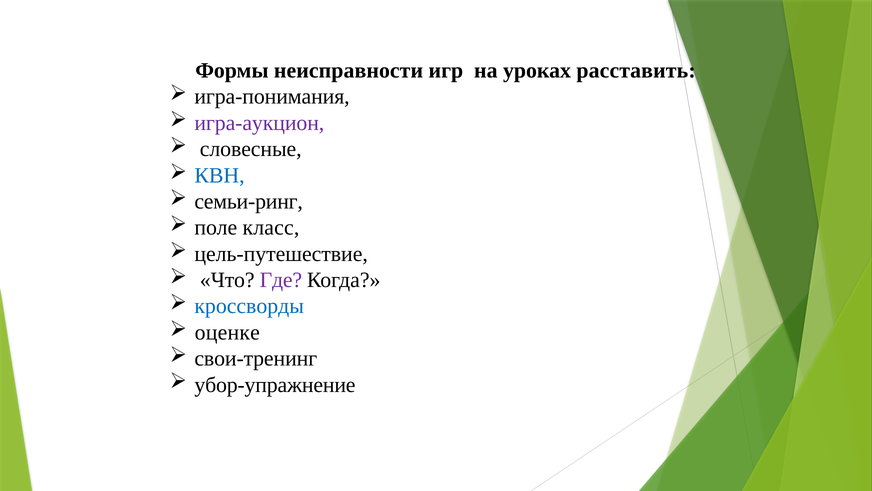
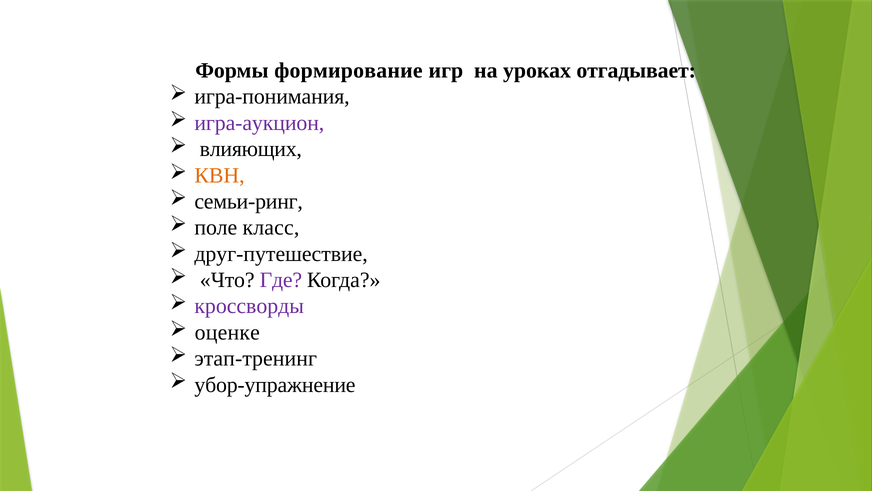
неисправности: неисправности -> формирование
расставить: расставить -> отгадывает
словесные: словесные -> влияющих
КВН colour: blue -> orange
цель-путешествие: цель-путешествие -> друг-путешествие
кроссворды colour: blue -> purple
свои-тренинг: свои-тренинг -> этап-тренинг
